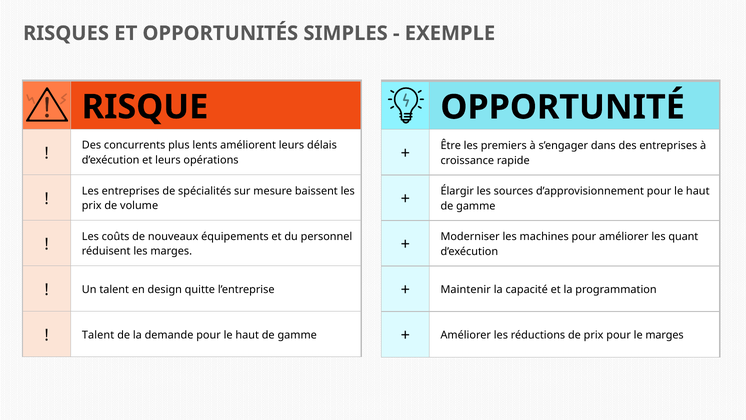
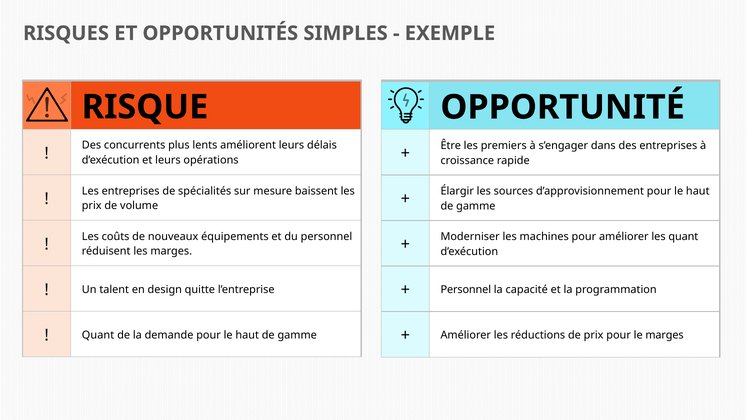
Maintenir at (466, 289): Maintenir -> Personnel
Talent at (98, 335): Talent -> Quant
